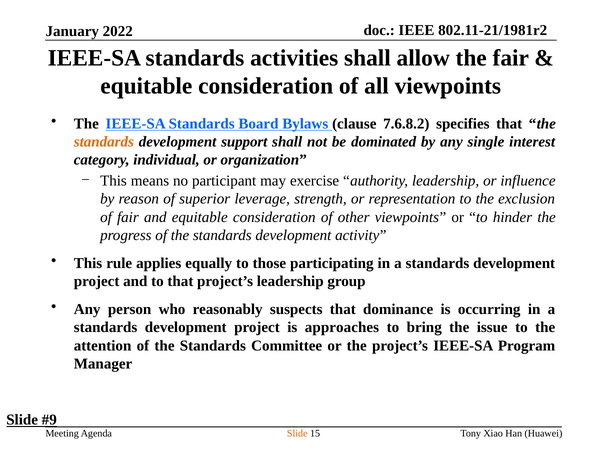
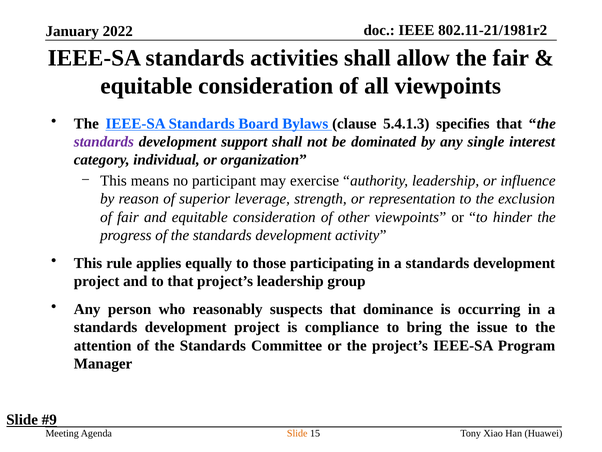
7.6.8.2: 7.6.8.2 -> 5.4.1.3
standards at (104, 142) colour: orange -> purple
approaches: approaches -> compliance
